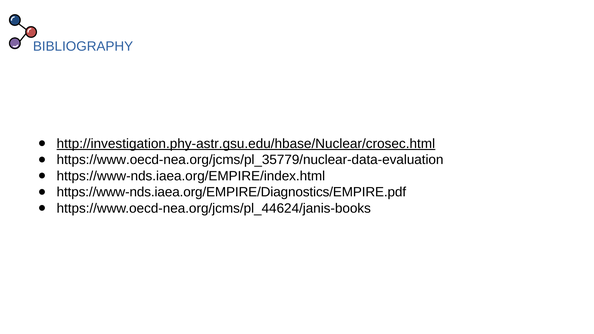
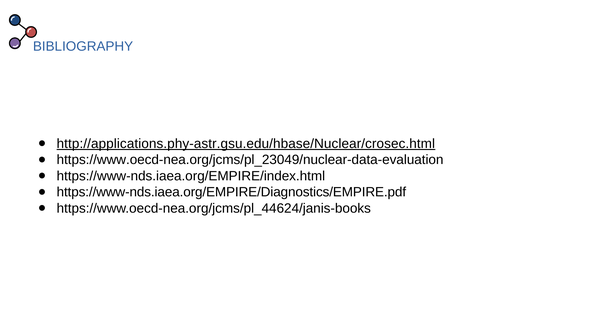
http://investigation.phy-astr.gsu.edu/hbase/Nuclear/crosec.html: http://investigation.phy-astr.gsu.edu/hbase/Nuclear/crosec.html -> http://applications.phy-astr.gsu.edu/hbase/Nuclear/crosec.html
https://www.oecd-nea.org/jcms/pl_35779/nuclear-data-evaluation: https://www.oecd-nea.org/jcms/pl_35779/nuclear-data-evaluation -> https://www.oecd-nea.org/jcms/pl_23049/nuclear-data-evaluation
